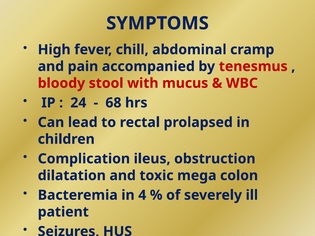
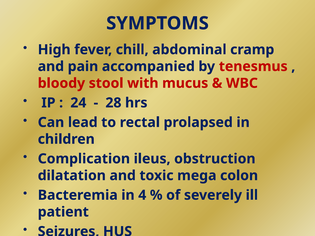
68: 68 -> 28
